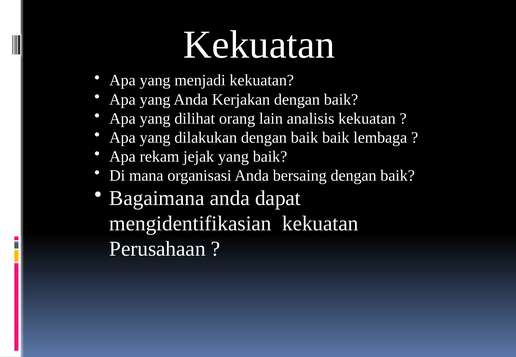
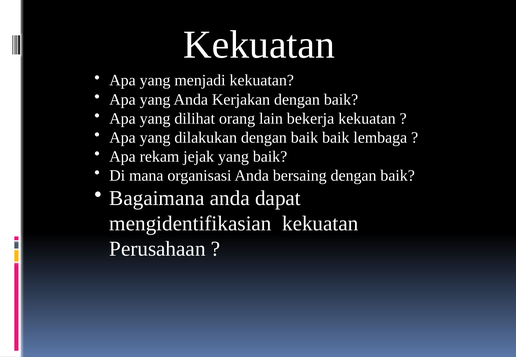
analisis: analisis -> bekerja
